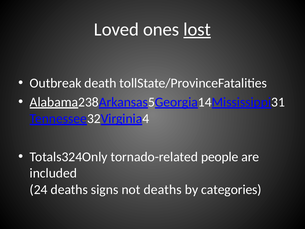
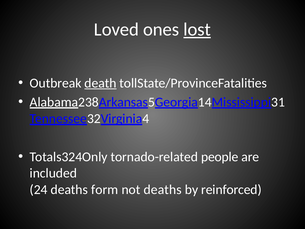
death underline: none -> present
signs: signs -> form
categories: categories -> reinforced
